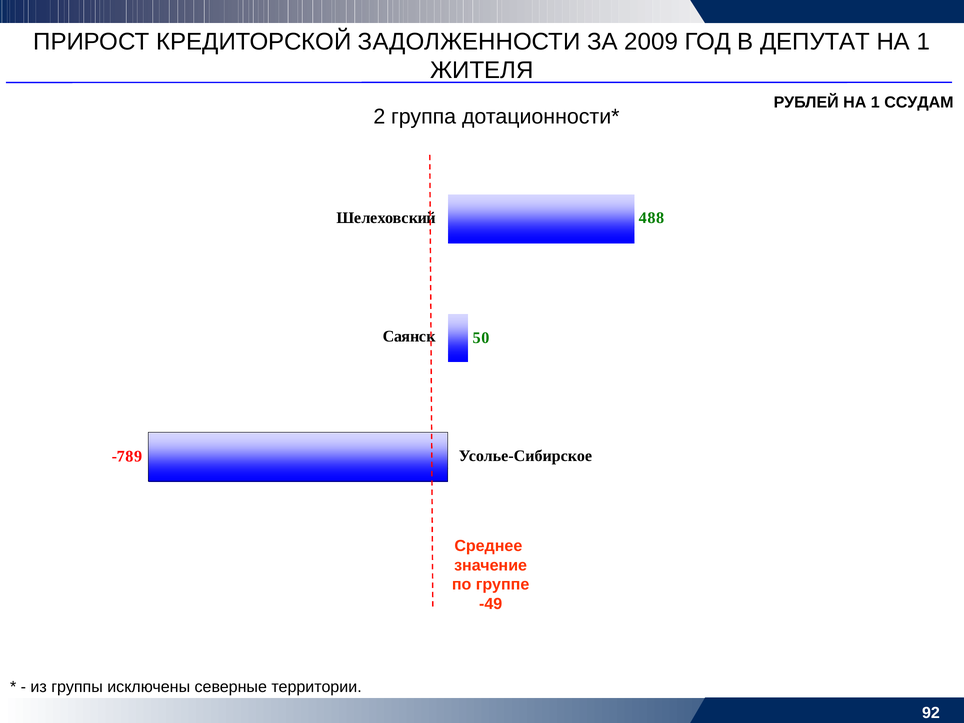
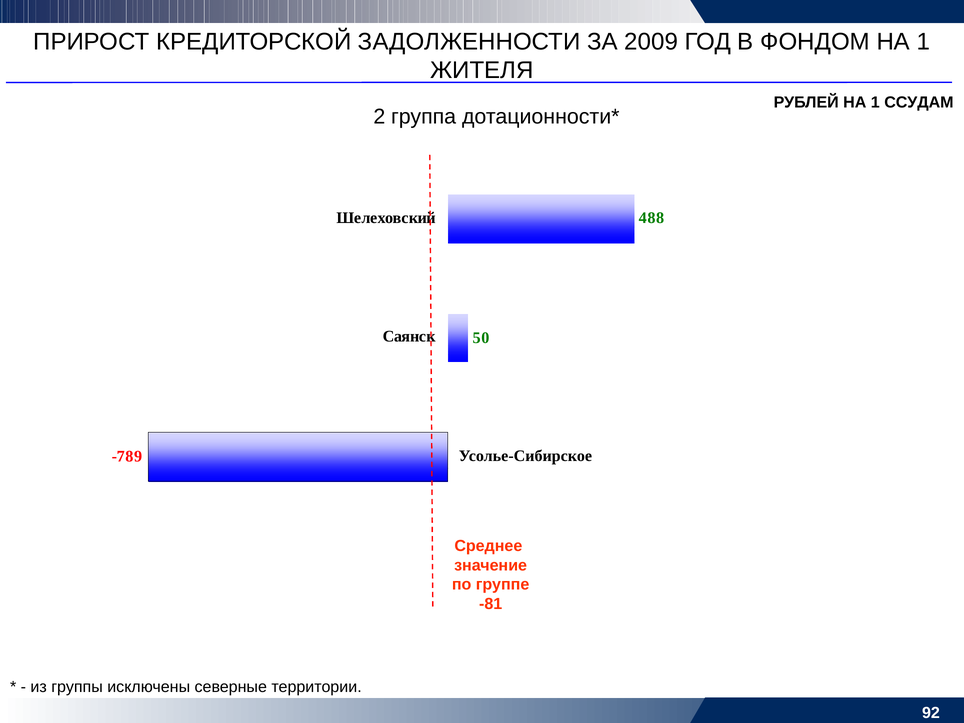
ДЕПУТАТ: ДЕПУТАТ -> ФОНДОМ
-49: -49 -> -81
